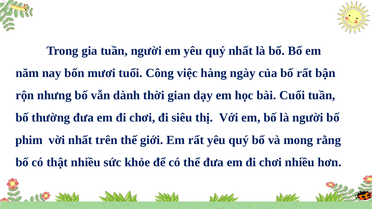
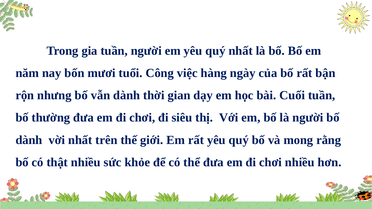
phim at (29, 140): phim -> dành
